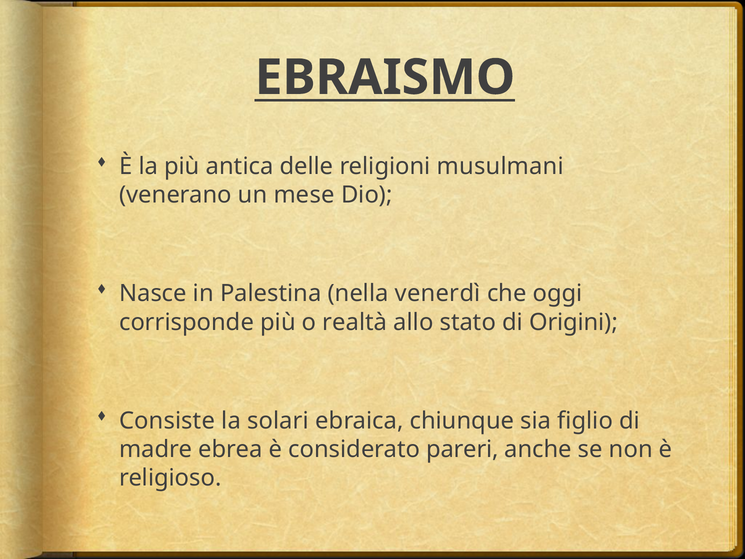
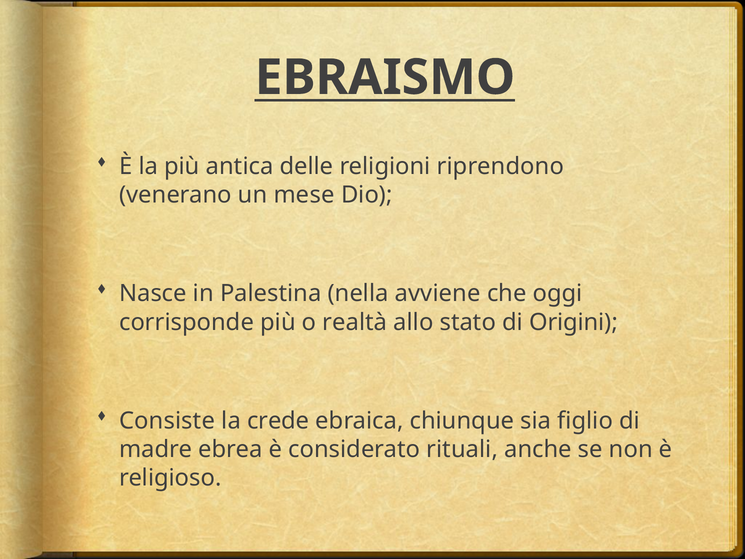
musulmani: musulmani -> riprendono
venerdì: venerdì -> avviene
solari: solari -> crede
pareri: pareri -> rituali
